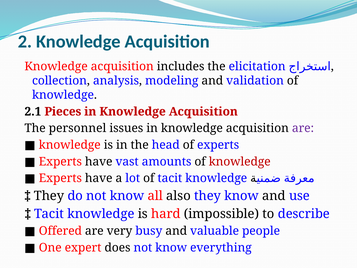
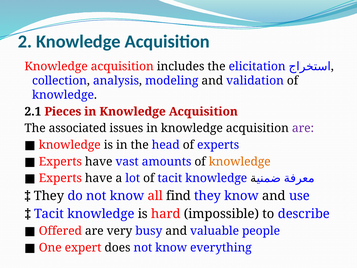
personnel: personnel -> associated
knowledge at (240, 161) colour: red -> orange
also: also -> find
